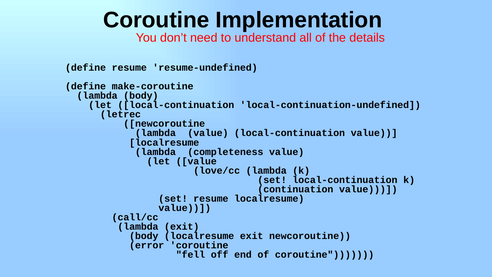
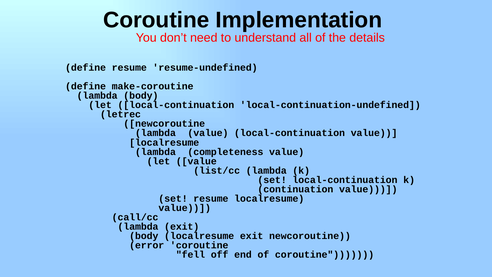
love/cc: love/cc -> list/cc
